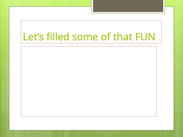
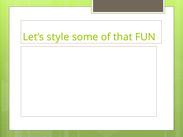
filled: filled -> style
